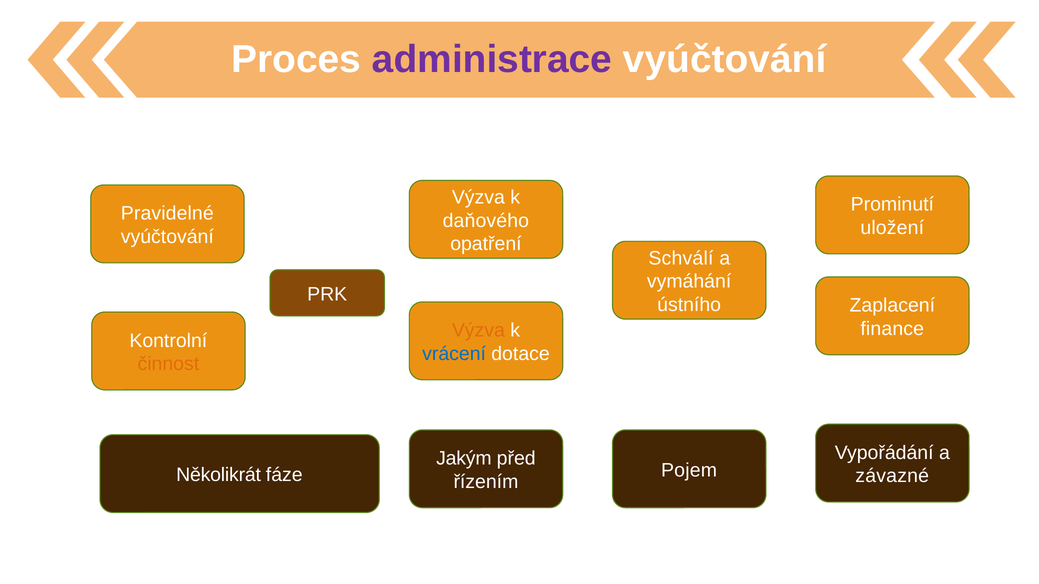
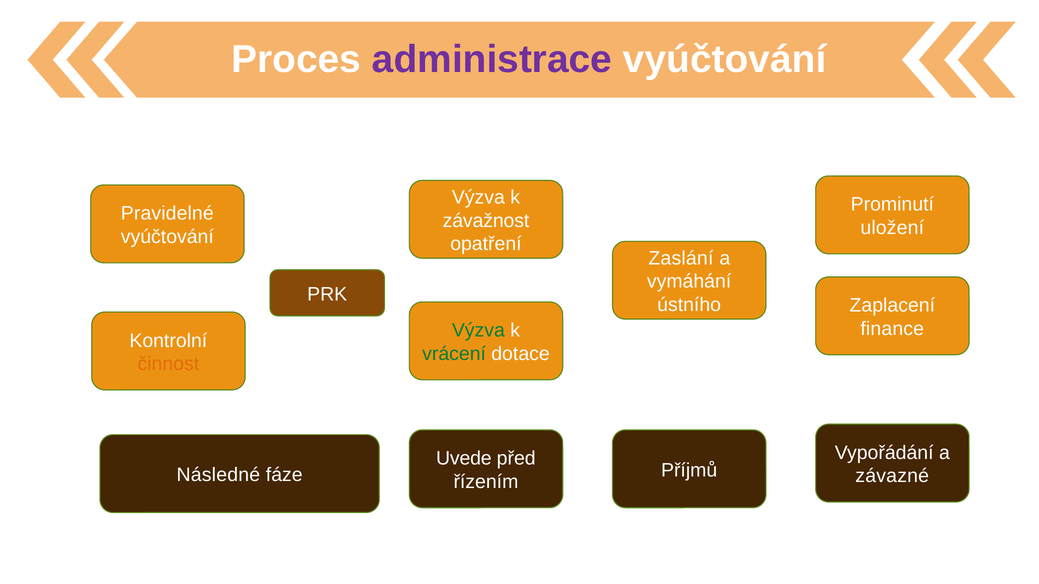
daňového: daňového -> závažnost
Schválí: Schválí -> Zaslání
Výzva at (478, 331) colour: orange -> green
vrácení colour: blue -> green
Jakým: Jakým -> Uvede
Pojem: Pojem -> Příjmů
Několikrát: Několikrát -> Následné
